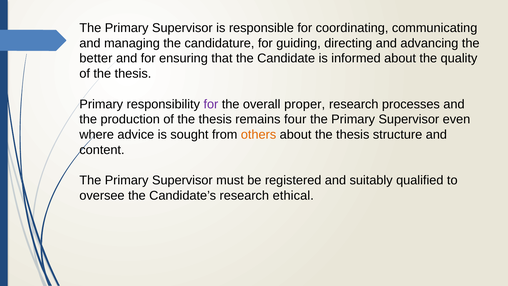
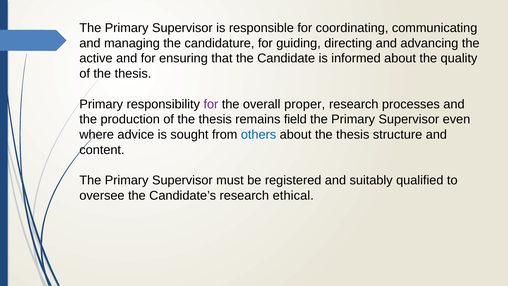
better: better -> active
four: four -> field
others colour: orange -> blue
